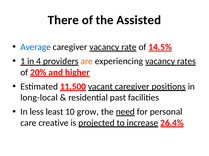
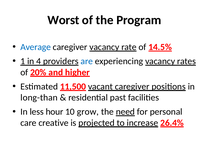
There: There -> Worst
Assisted: Assisted -> Program
are colour: orange -> blue
long-local: long-local -> long-than
least: least -> hour
